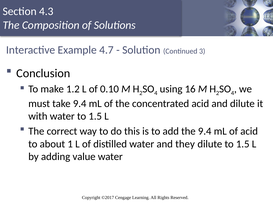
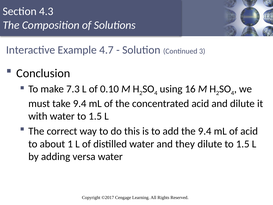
1.2: 1.2 -> 7.3
value: value -> versa
